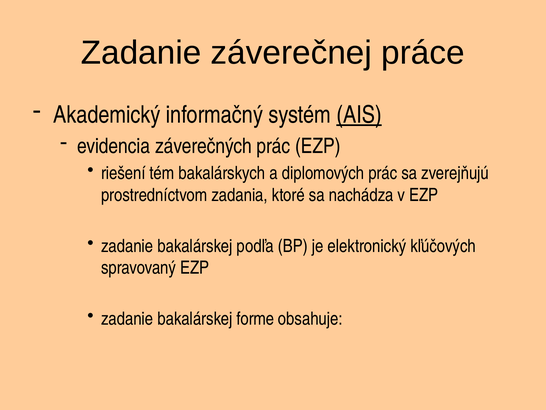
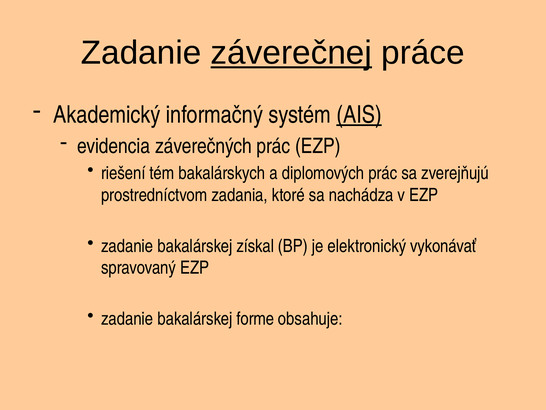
záverečnej underline: none -> present
podľa: podľa -> získal
kľúčových: kľúčových -> vykonávať
